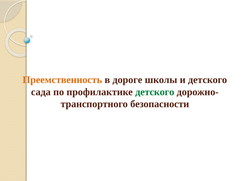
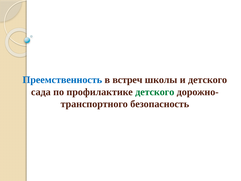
Преемственность colour: orange -> blue
дороге: дороге -> встреч
безопасности: безопасности -> безопасность
